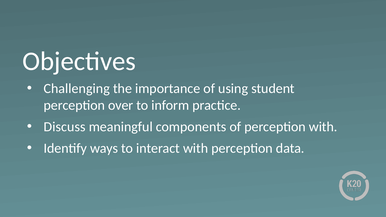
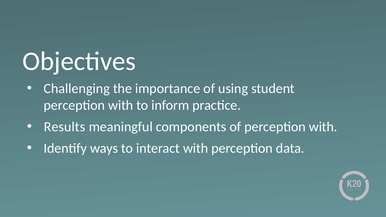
over at (121, 105): over -> with
Discuss: Discuss -> Results
